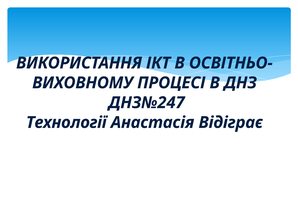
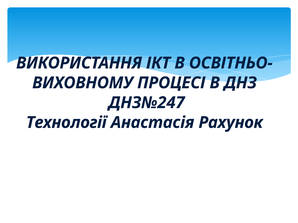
Відіграє: Відіграє -> Рахунок
